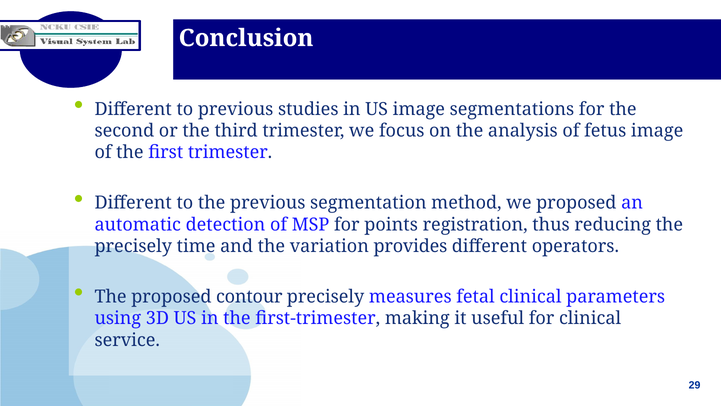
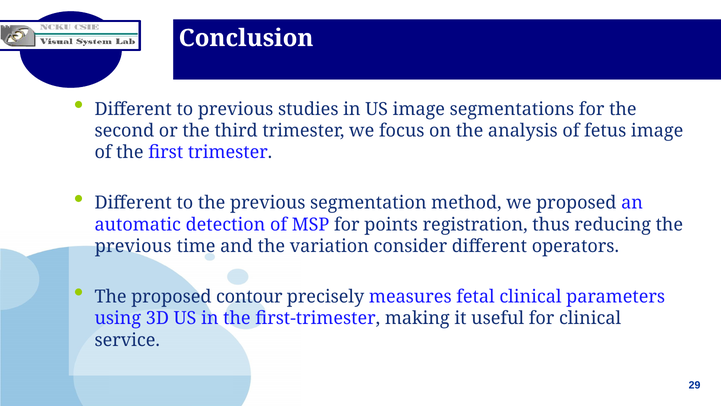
precisely at (133, 246): precisely -> previous
provides: provides -> consider
